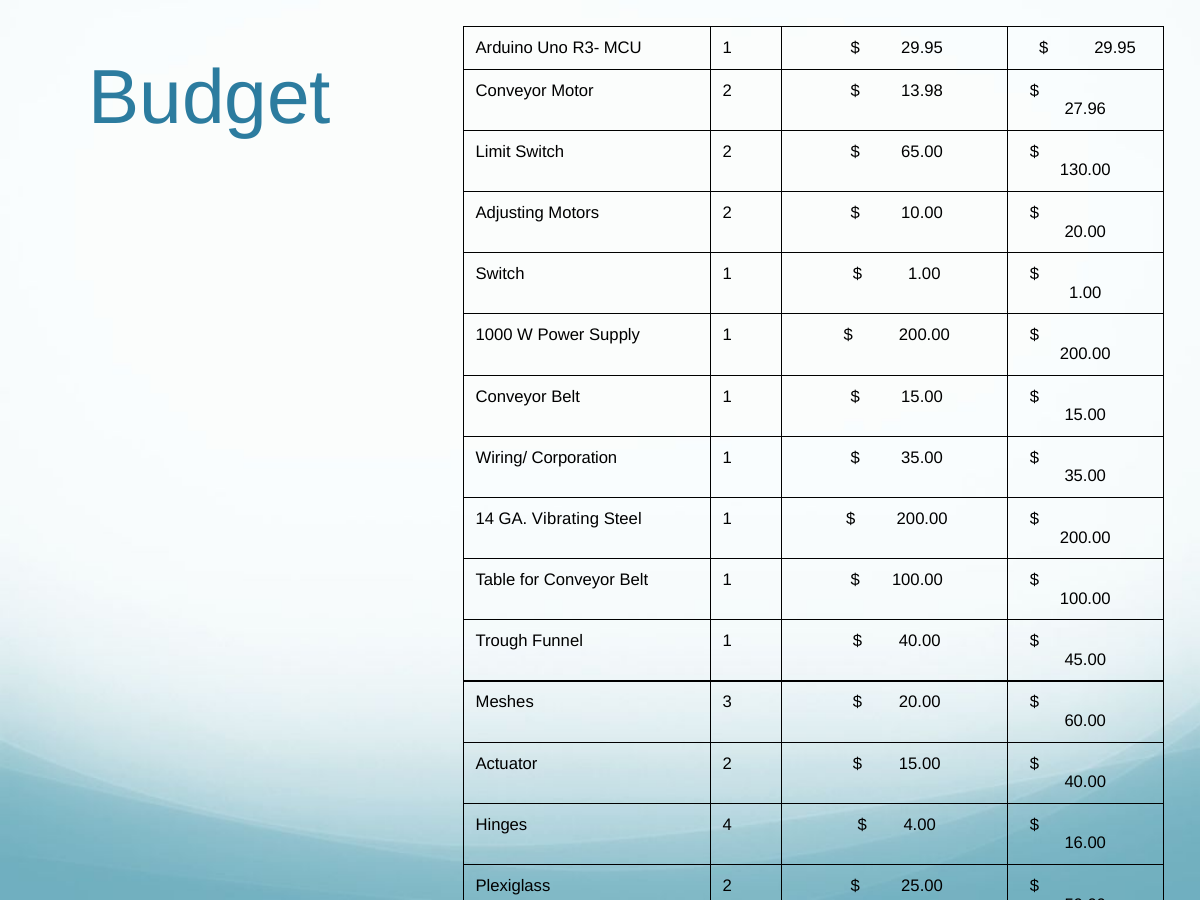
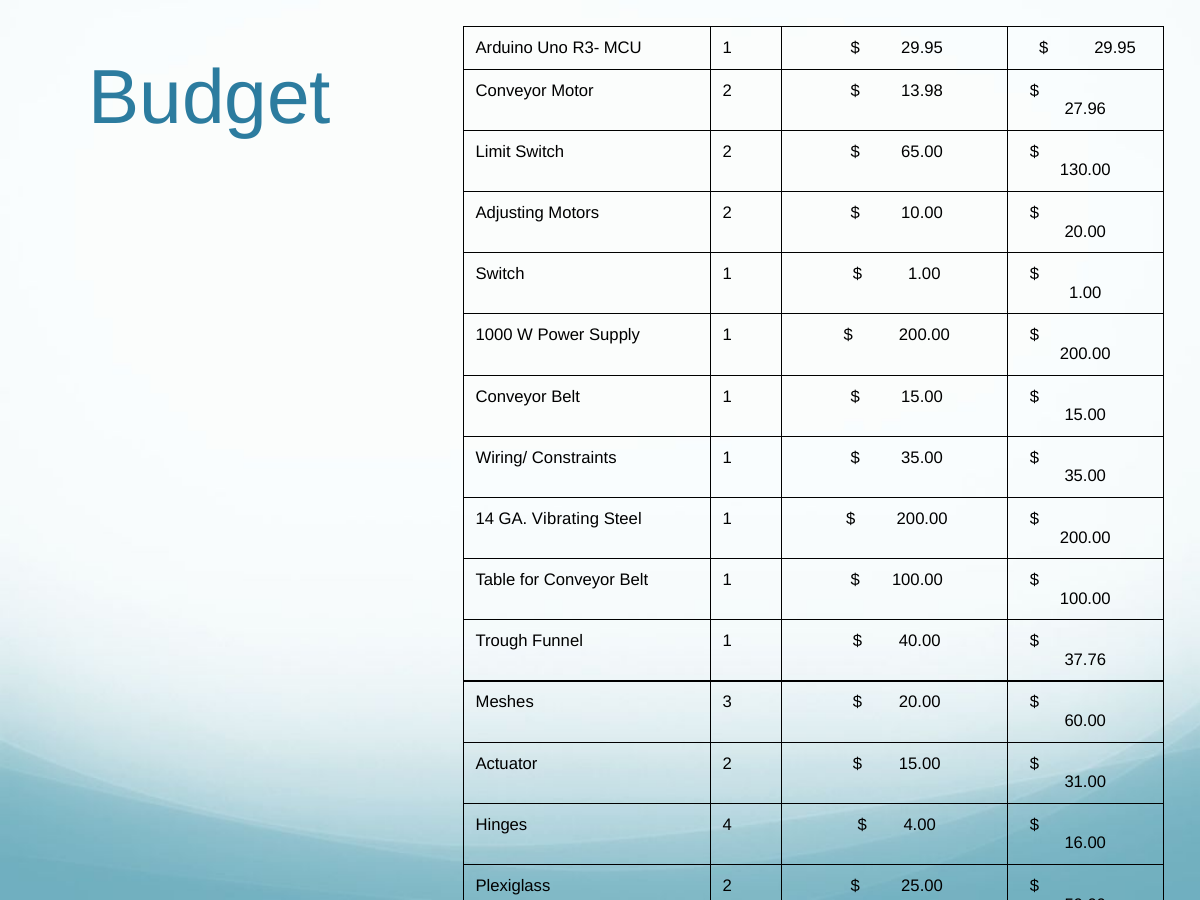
Corporation: Corporation -> Constraints
45.00: 45.00 -> 37.76
40.00 at (1085, 782): 40.00 -> 31.00
